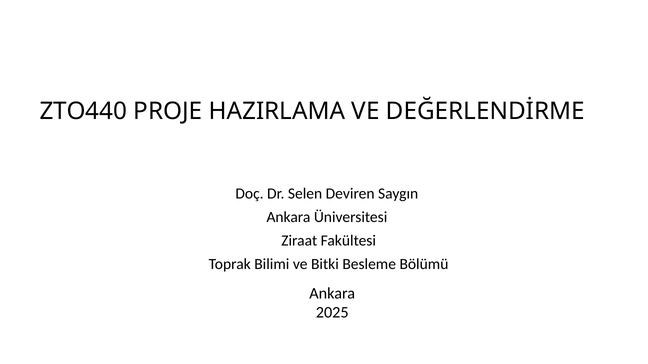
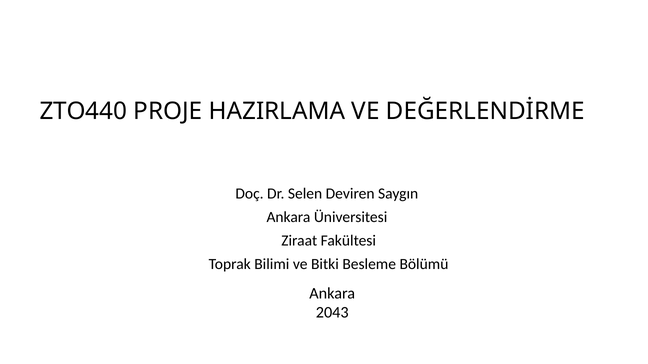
2025: 2025 -> 2043
